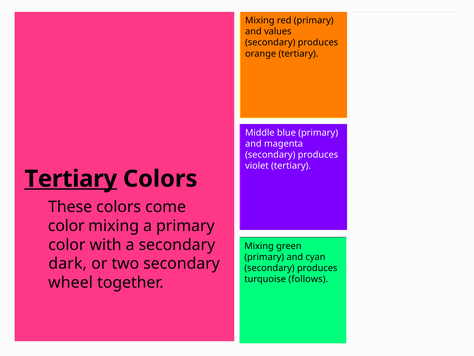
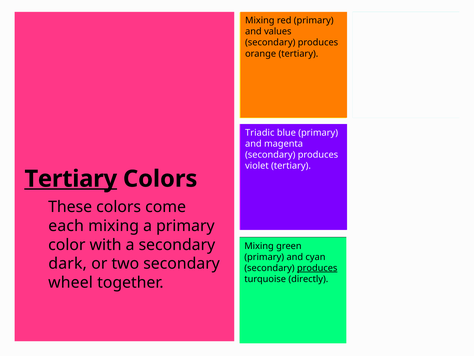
Middle: Middle -> Triadic
color at (66, 225): color -> each
produces at (317, 268) underline: none -> present
follows: follows -> directly
